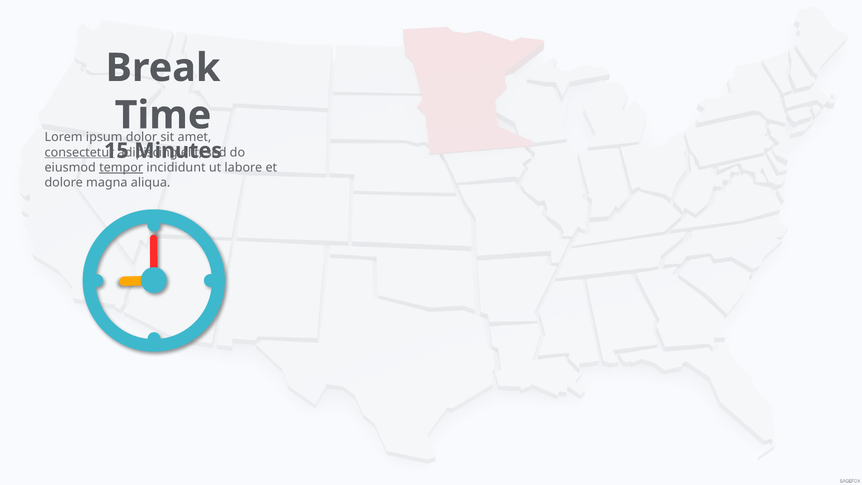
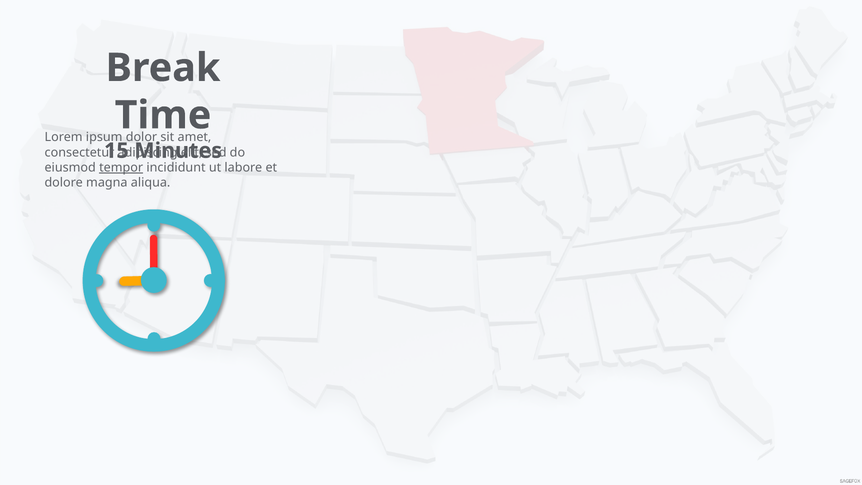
consectetur underline: present -> none
